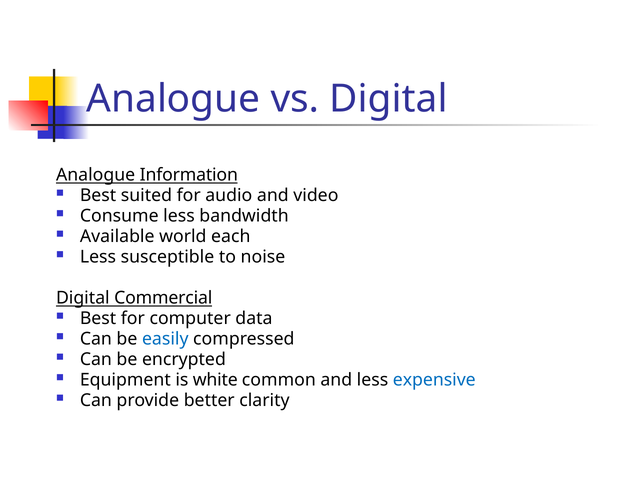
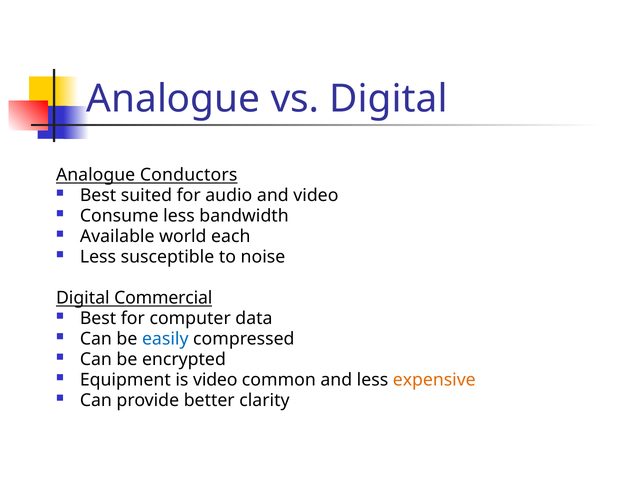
Information: Information -> Conductors
is white: white -> video
expensive colour: blue -> orange
